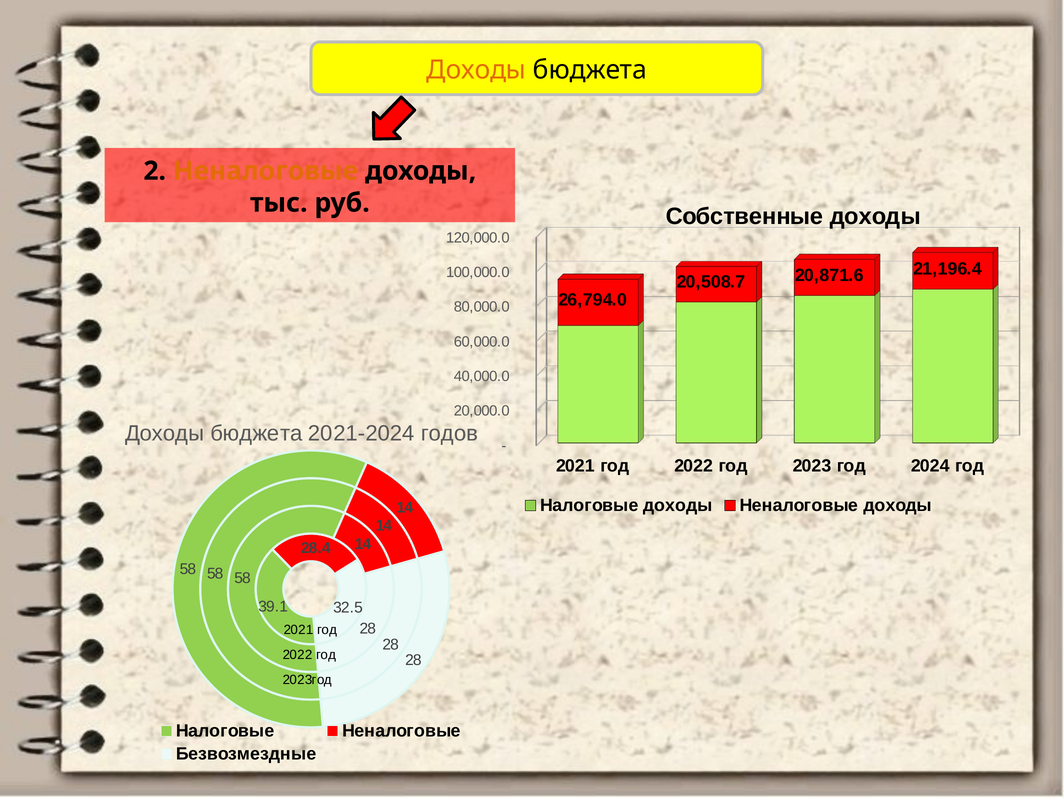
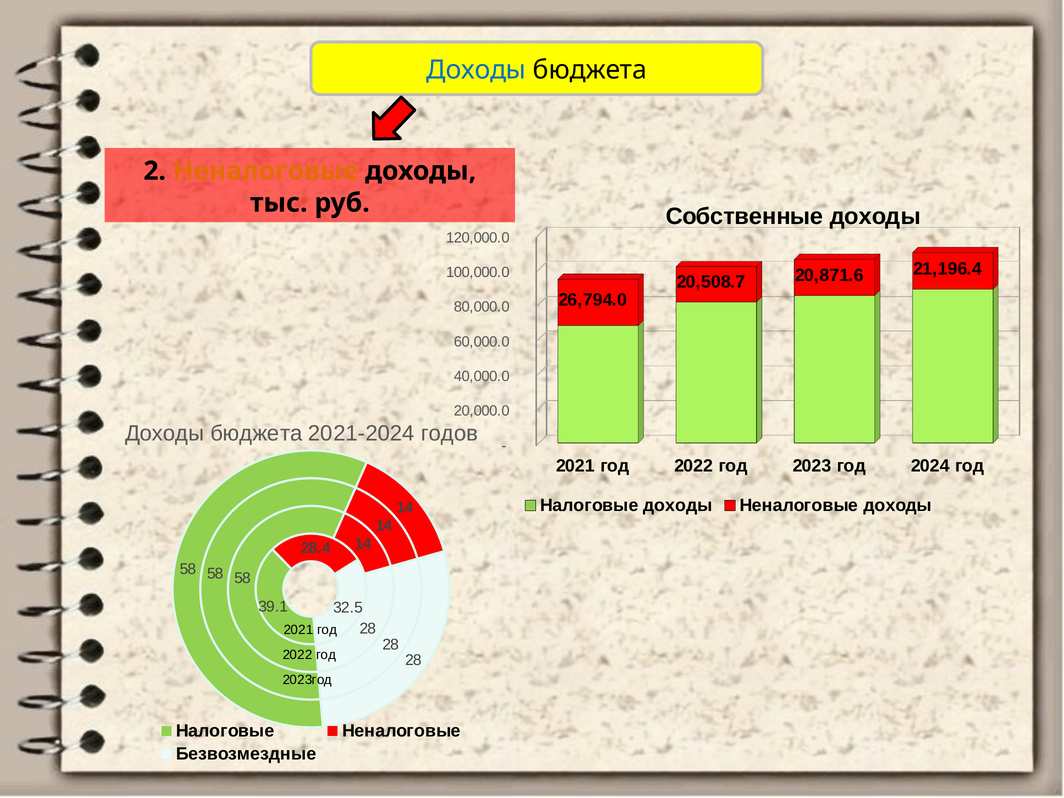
Доходы at (476, 70) colour: orange -> blue
